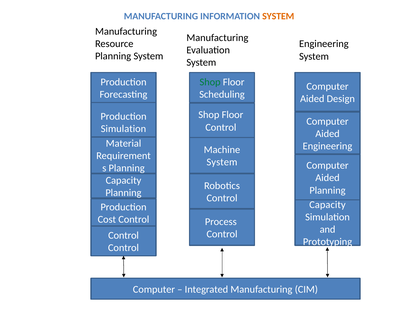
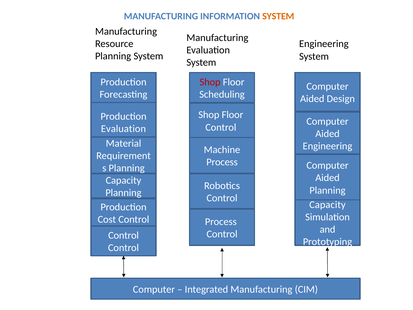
Shop at (210, 82) colour: green -> red
Simulation at (123, 129): Simulation -> Evaluation
System at (222, 162): System -> Process
